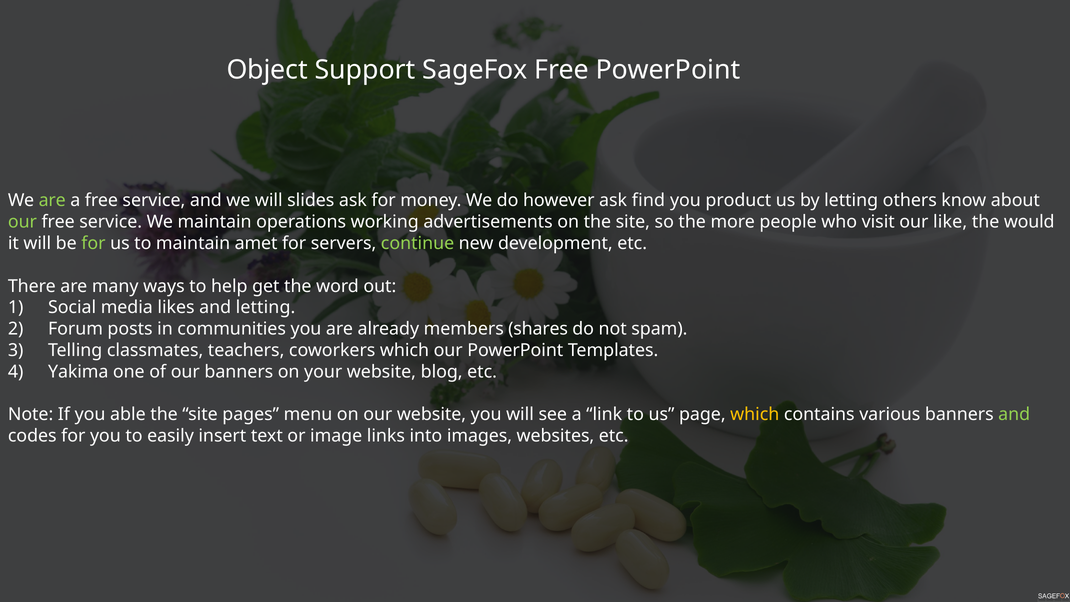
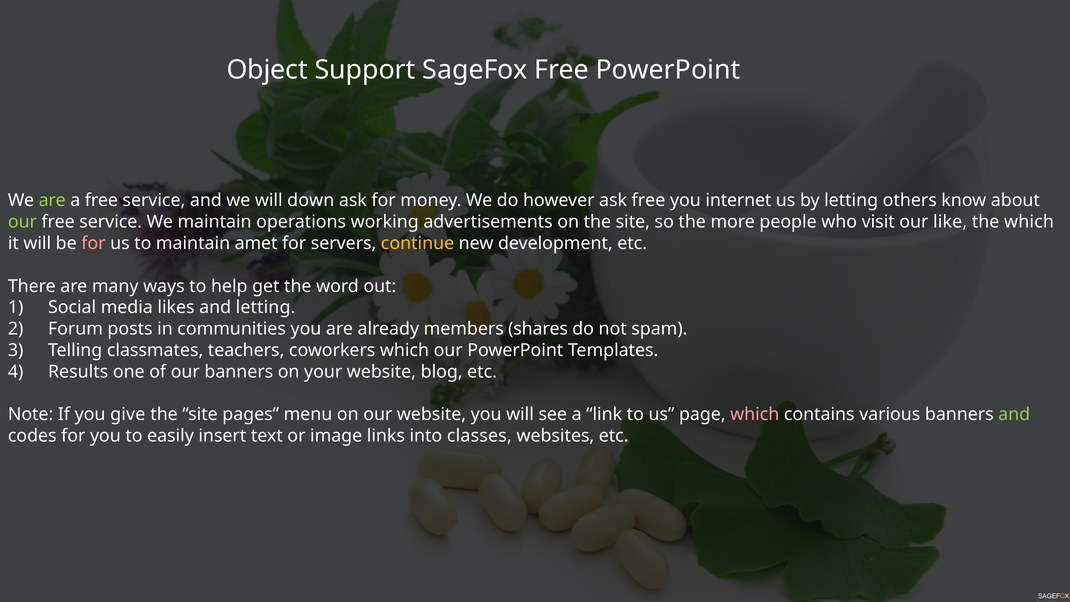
slides: slides -> down
ask find: find -> free
product: product -> internet
the would: would -> which
for at (93, 243) colour: light green -> pink
continue colour: light green -> yellow
Yakima: Yakima -> Results
able: able -> give
which at (755, 414) colour: yellow -> pink
images: images -> classes
